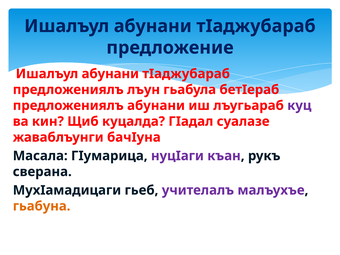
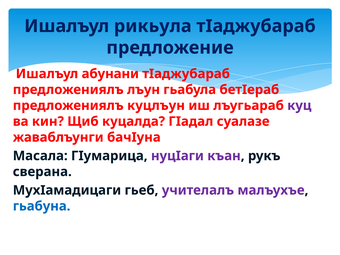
абунани at (153, 26): абунани -> рикьула
предложениялъ абунани: абунани -> куцлъун
гьабуна colour: orange -> blue
